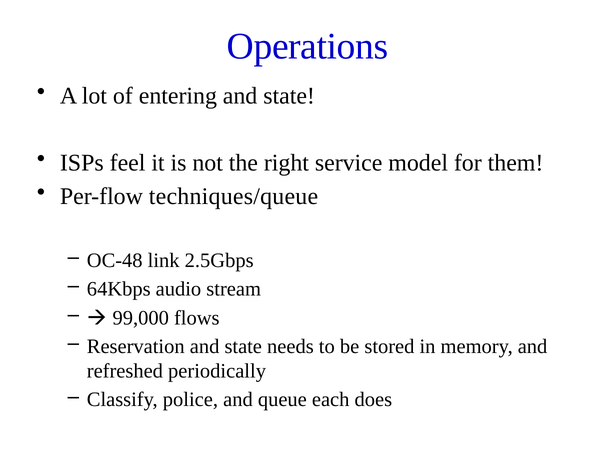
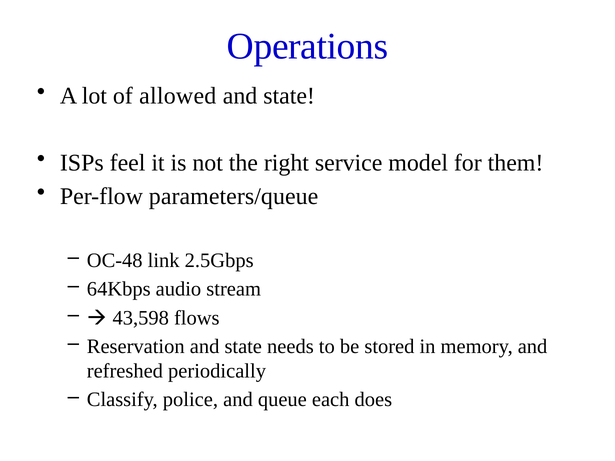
entering: entering -> allowed
techniques/queue: techniques/queue -> parameters/queue
99,000: 99,000 -> 43,598
